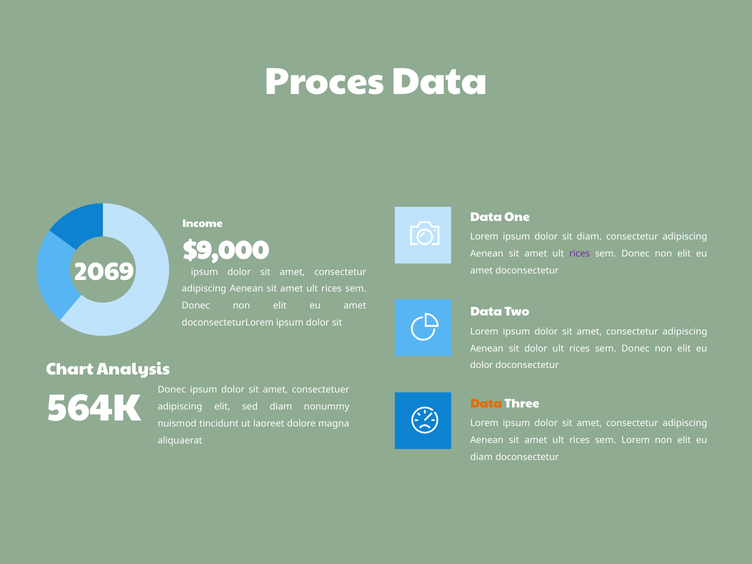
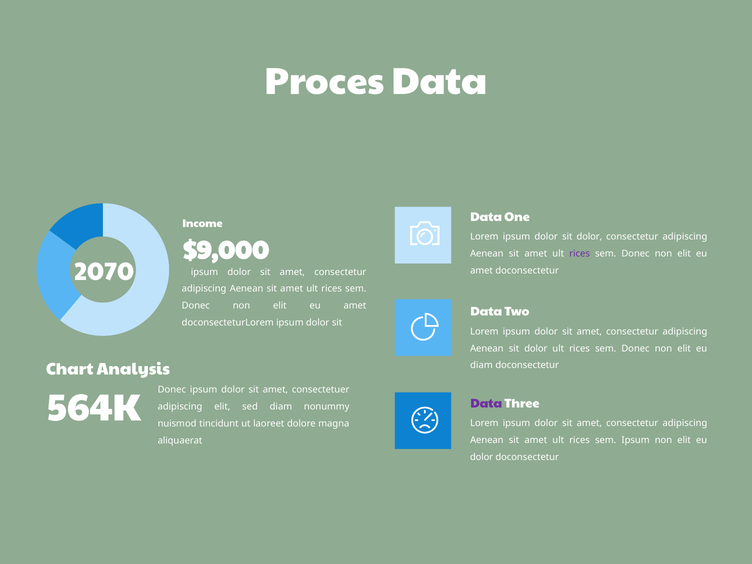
dolor sit diam: diam -> dolor
2069: 2069 -> 2070
dolor at (482, 365): dolor -> diam
Data at (486, 403) colour: orange -> purple
sem Lorem: Lorem -> Ipsum
diam at (481, 457): diam -> dolor
